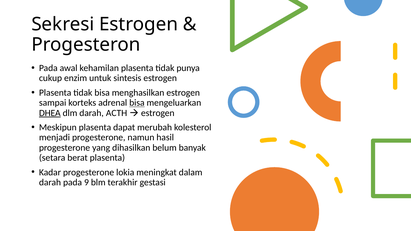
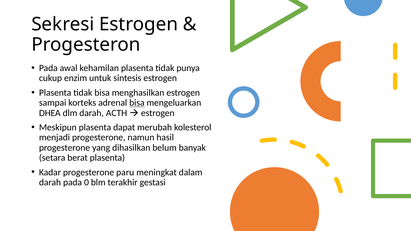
DHEA underline: present -> none
lokia: lokia -> paru
9: 9 -> 0
